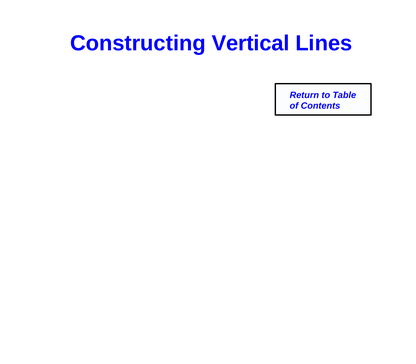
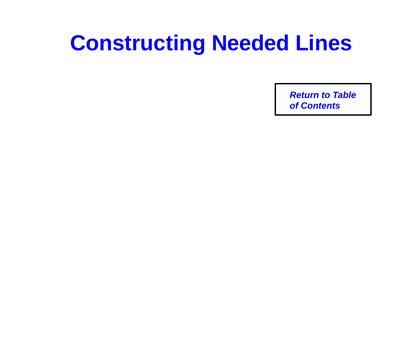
Vertical: Vertical -> Needed
